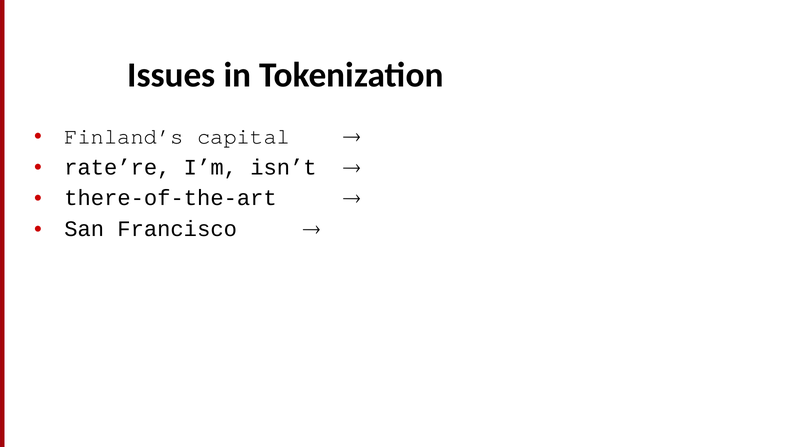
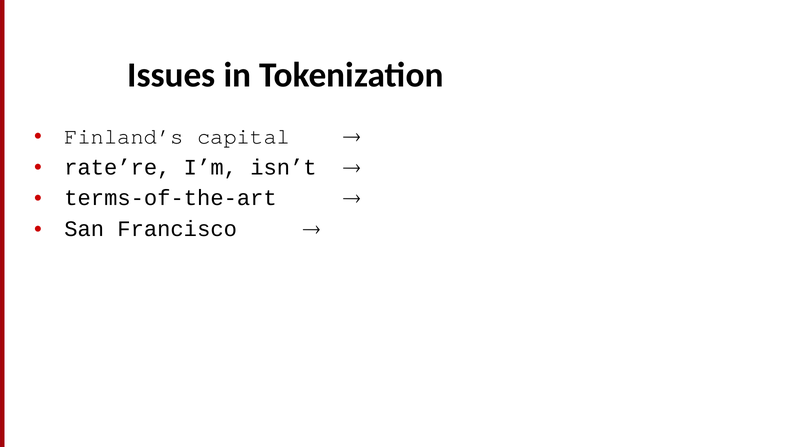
there-of-the-art: there-of-the-art -> terms-of-the-art
